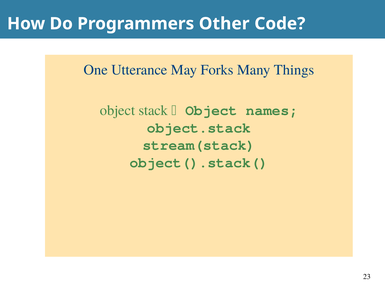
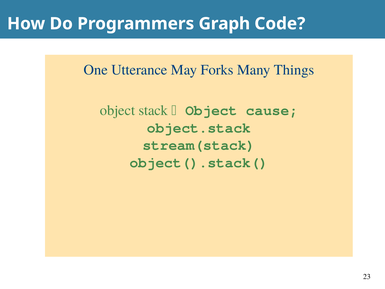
Other: Other -> Graph
names: names -> cause
